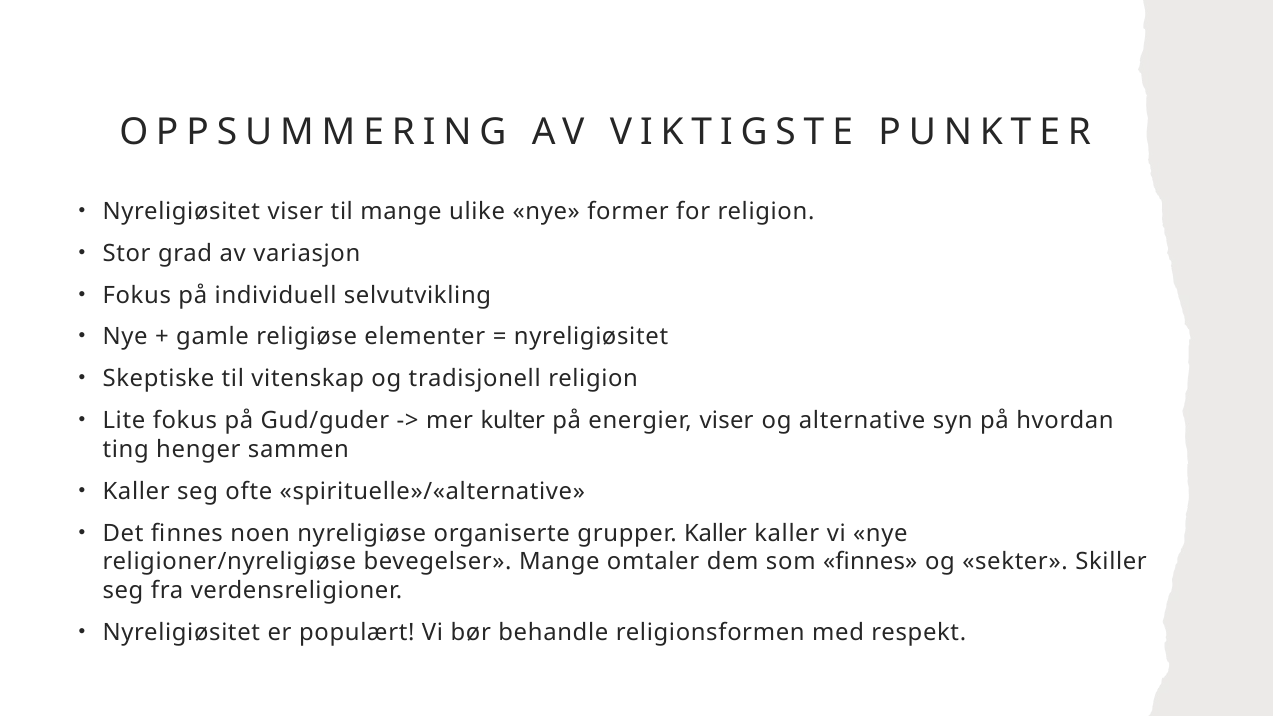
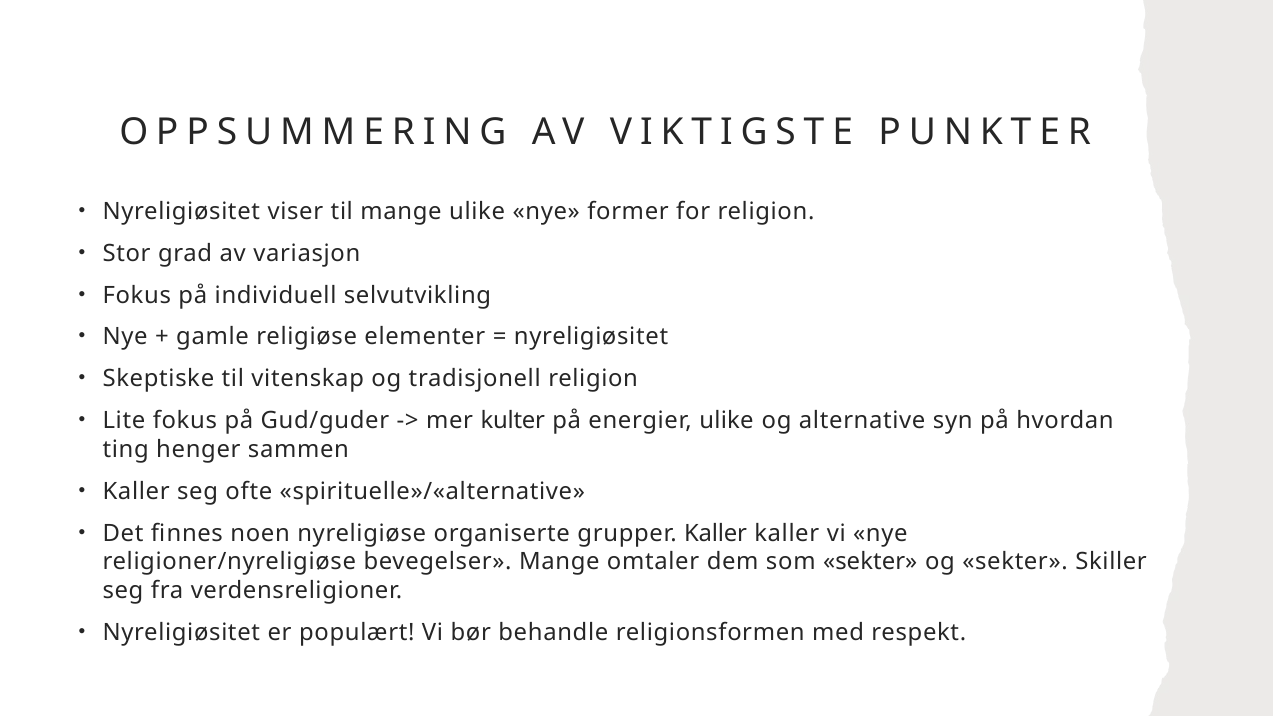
energier viser: viser -> ulike
som finnes: finnes -> sekter
